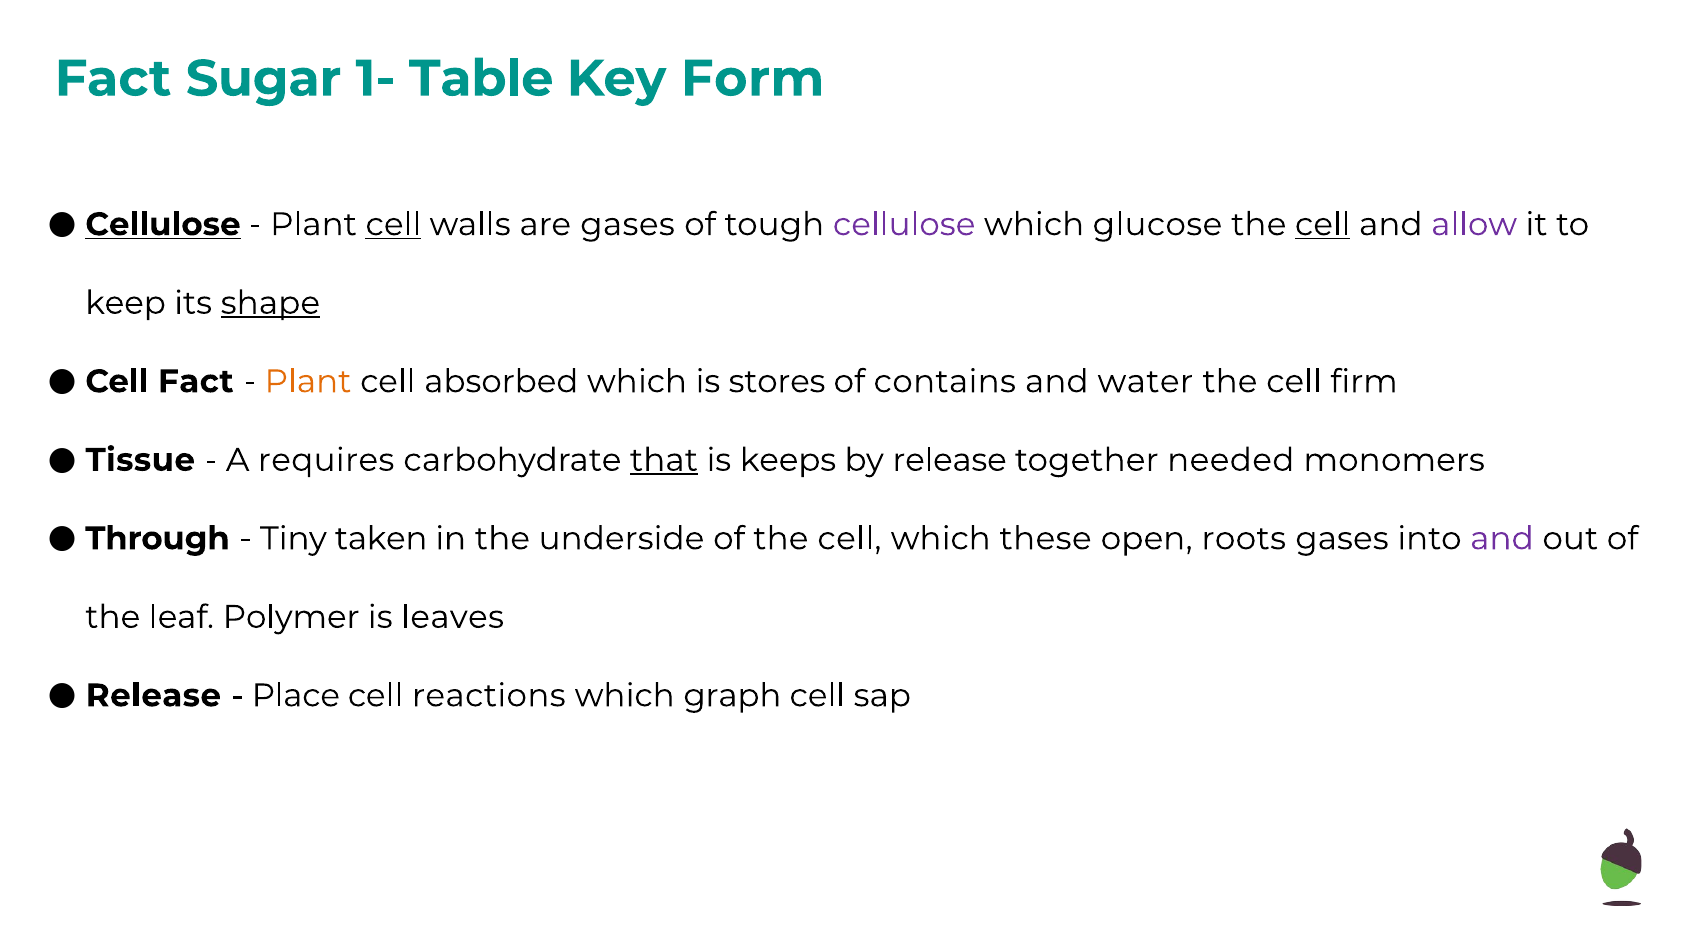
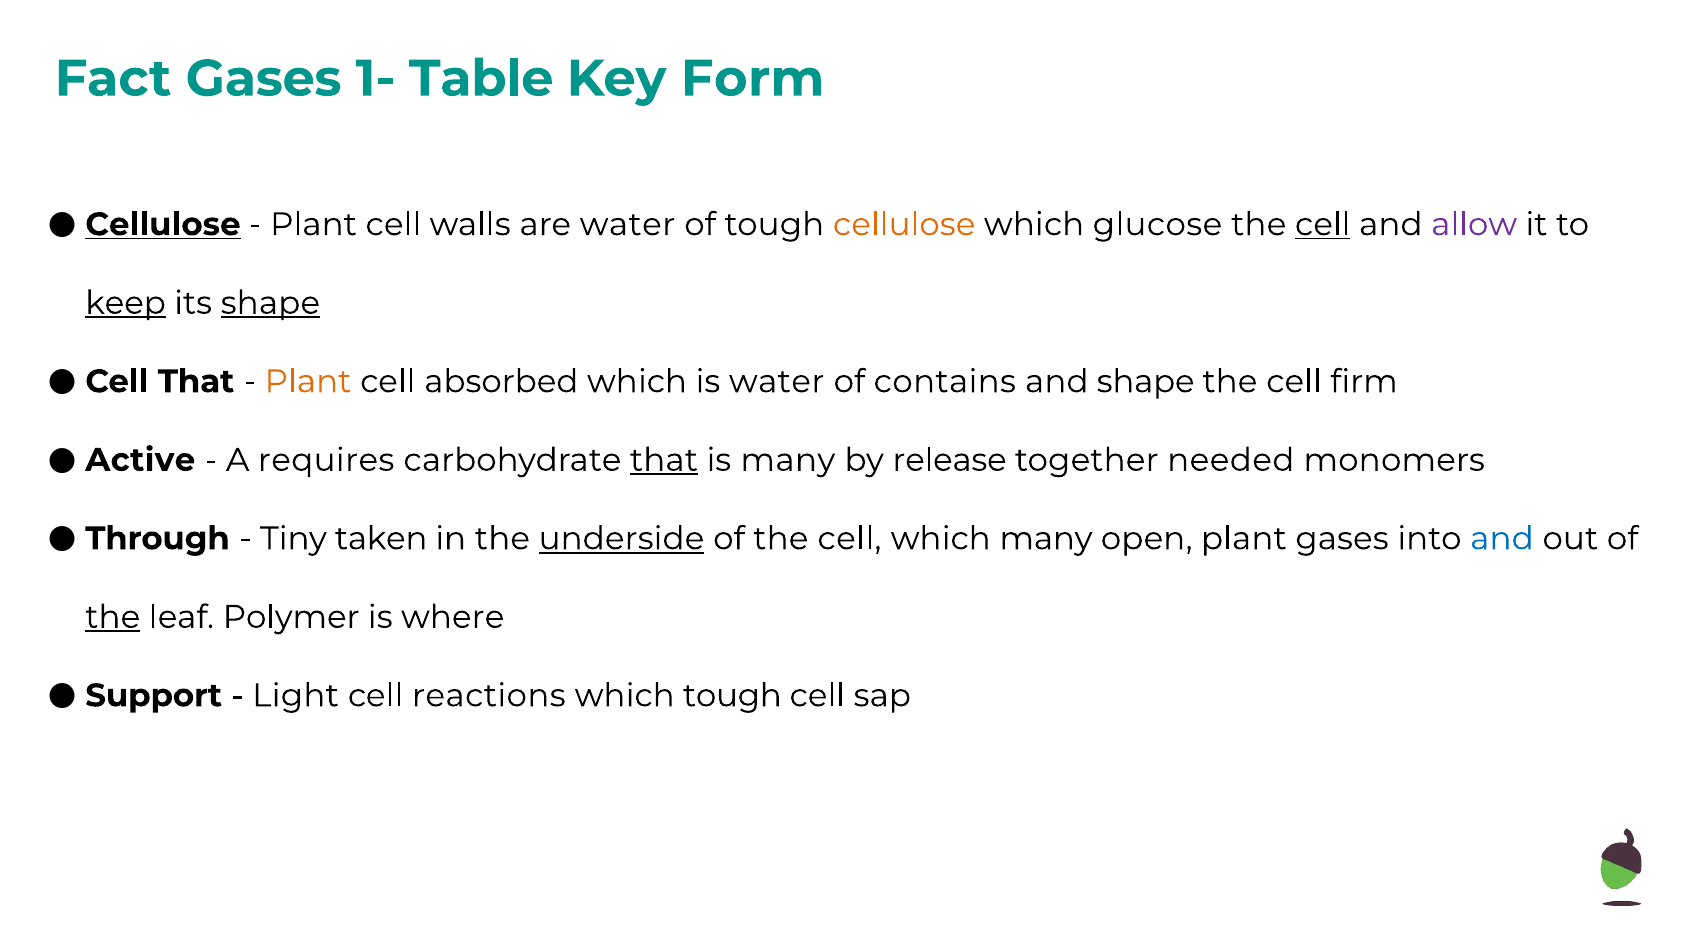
Fact Sugar: Sugar -> Gases
cell at (393, 224) underline: present -> none
are gases: gases -> water
cellulose at (904, 224) colour: purple -> orange
keep underline: none -> present
Cell Fact: Fact -> That
is stores: stores -> water
and water: water -> shape
Tissue: Tissue -> Active
is keeps: keeps -> many
underside underline: none -> present
which these: these -> many
open roots: roots -> plant
and at (1502, 538) colour: purple -> blue
the at (113, 617) underline: none -> present
leaves: leaves -> where
Release at (153, 695): Release -> Support
Place: Place -> Light
which graph: graph -> tough
